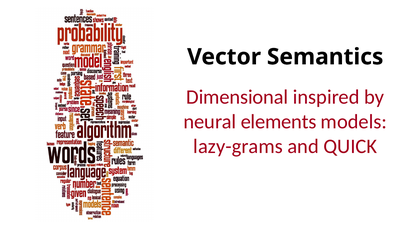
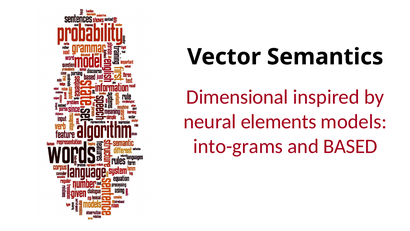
lazy-grams: lazy-grams -> into-grams
QUICK: QUICK -> BASED
